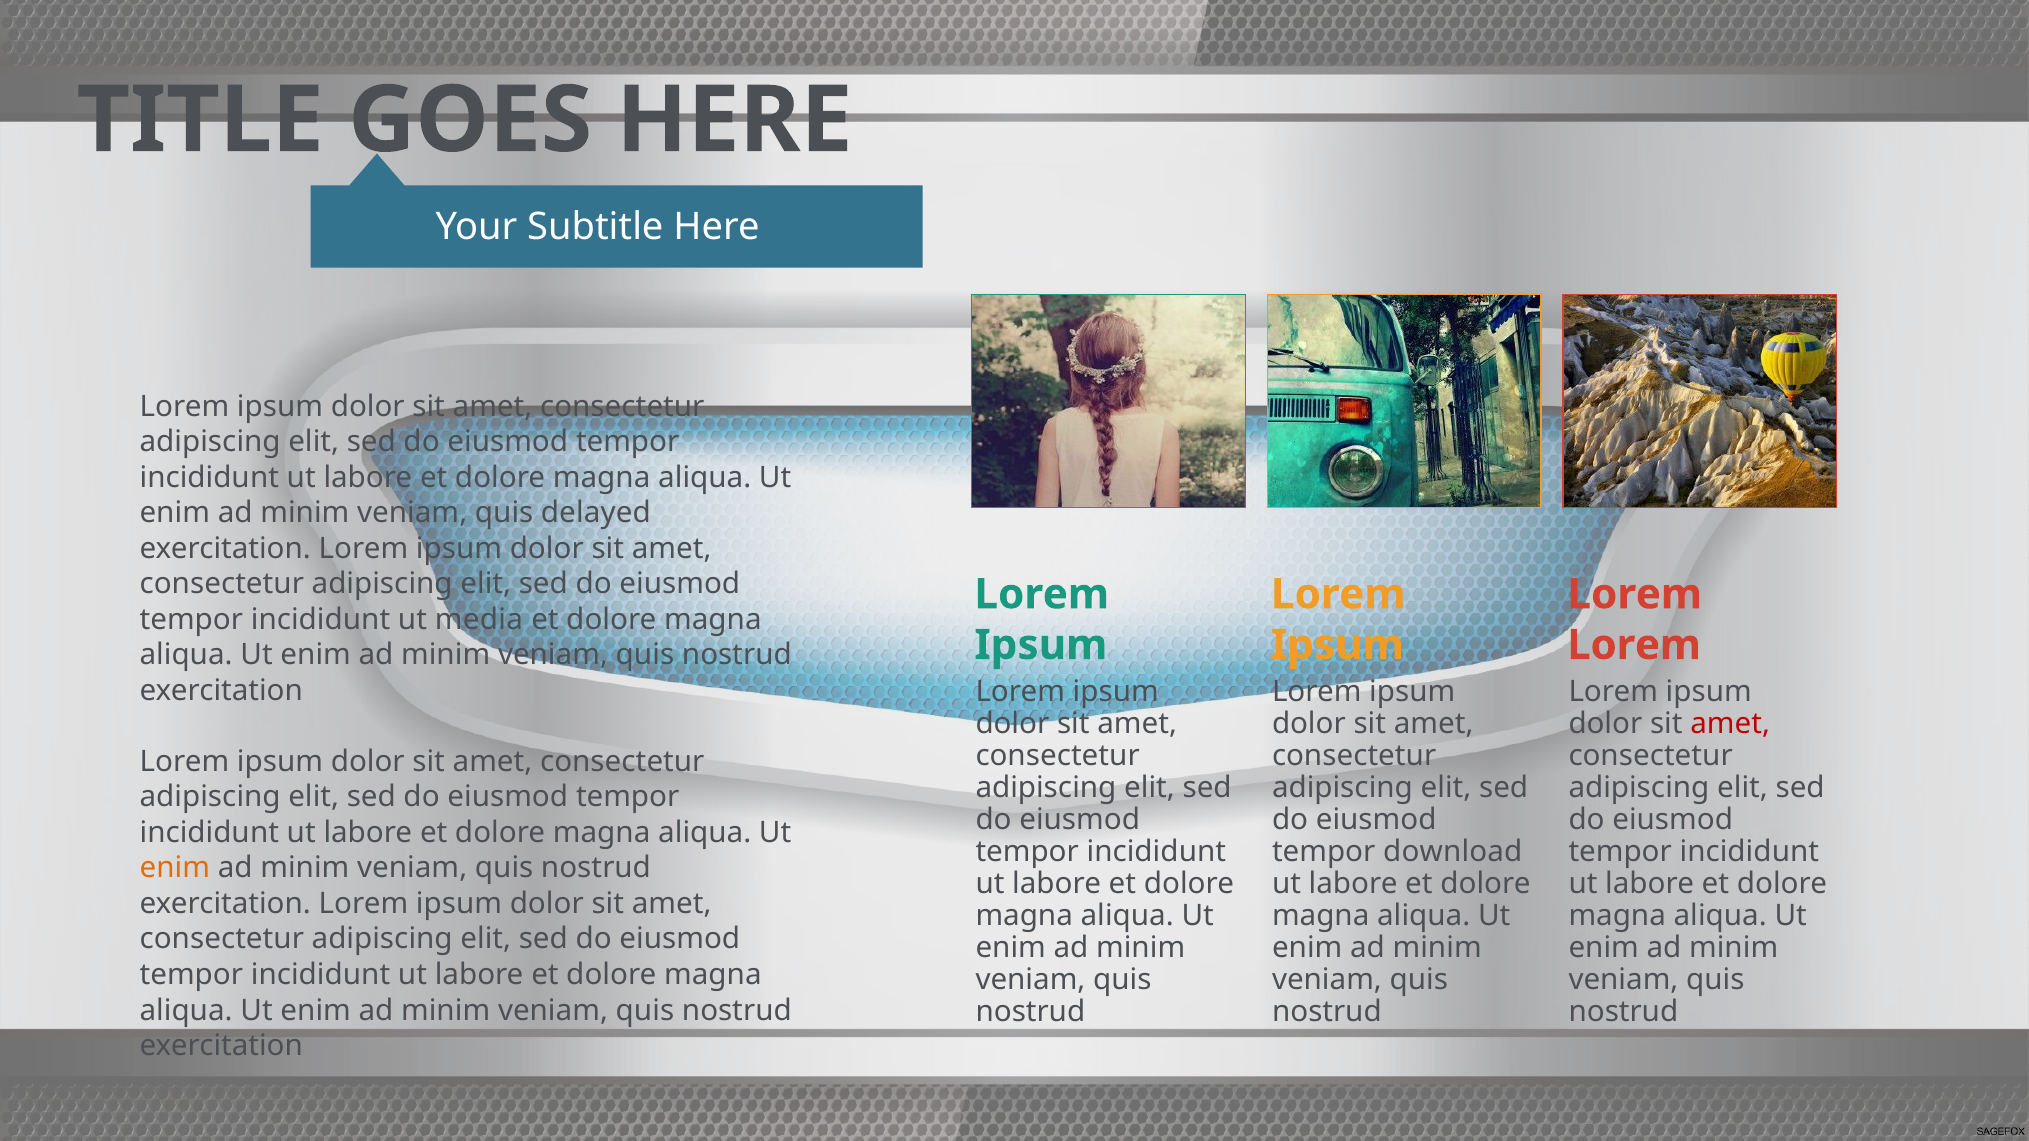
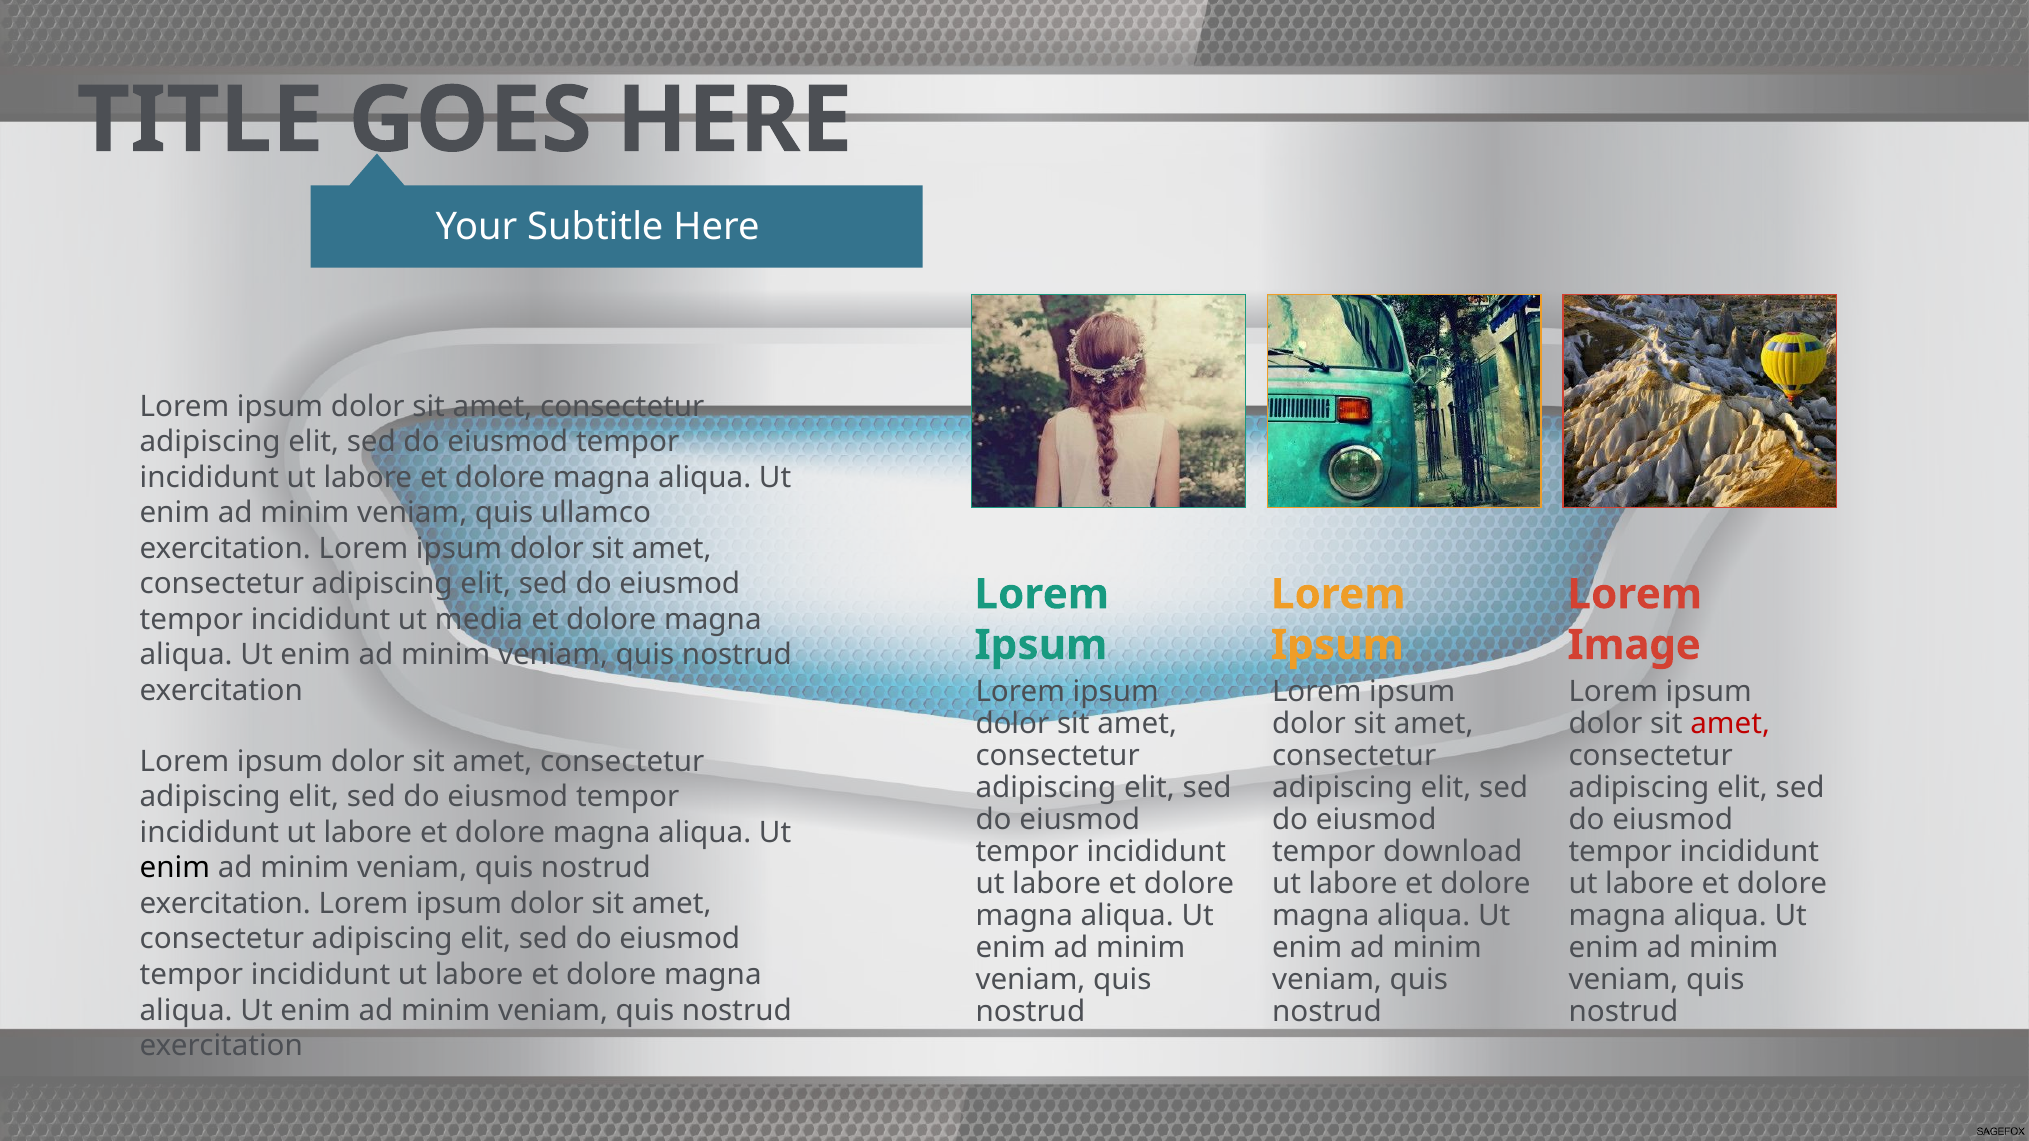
delayed: delayed -> ullamco
Lorem at (1634, 645): Lorem -> Image
enim at (175, 868) colour: orange -> black
